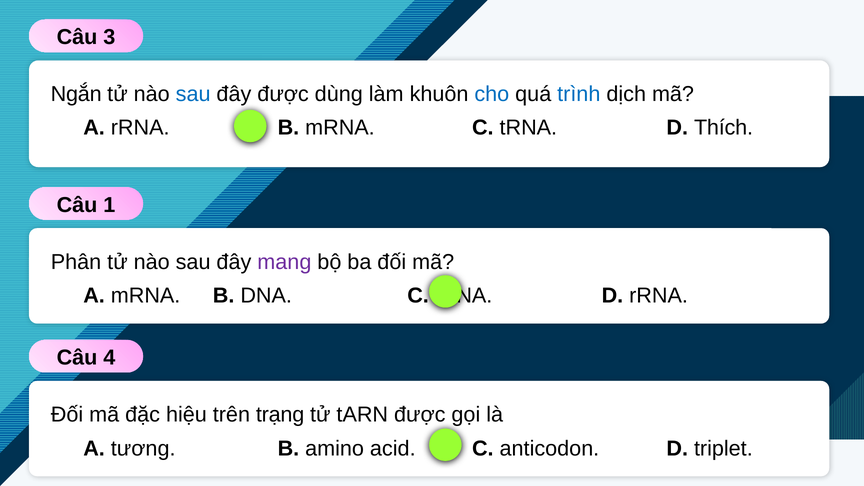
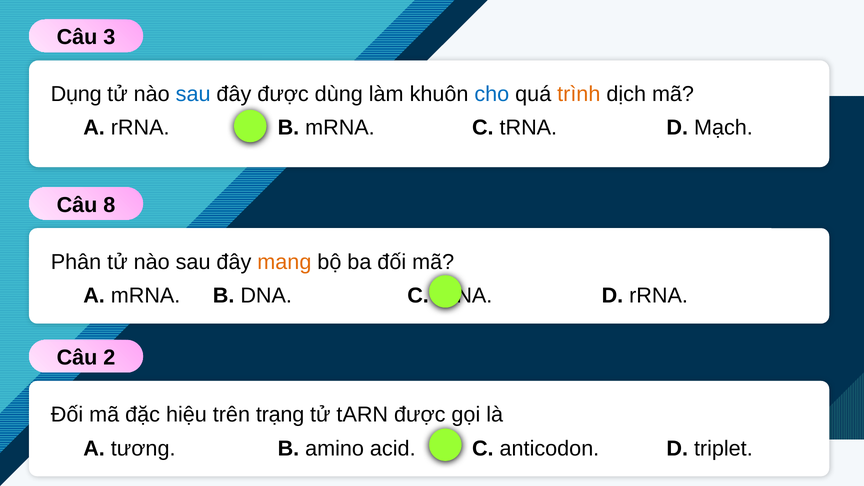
Ngắn: Ngắn -> Dụng
trình colour: blue -> orange
Thích: Thích -> Mạch
1: 1 -> 8
mang colour: purple -> orange
4: 4 -> 2
